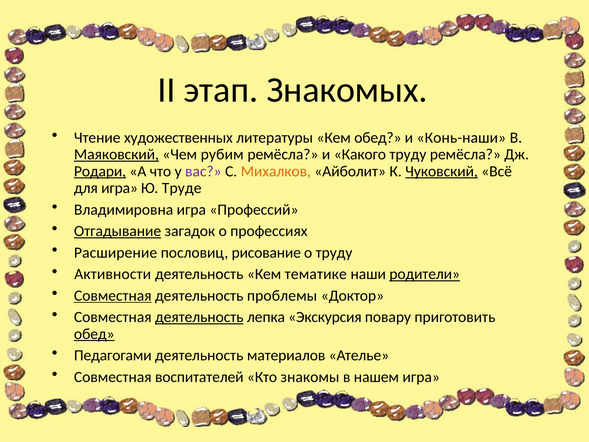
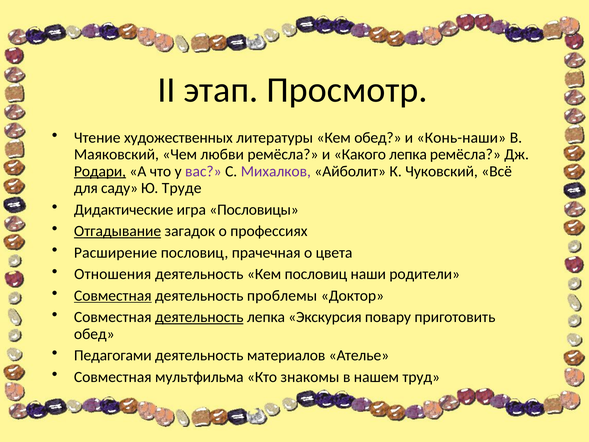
Знакомых: Знакомых -> Просмотр
Маяковский underline: present -> none
рубим: рубим -> любви
Какого труду: труду -> лепка
Михалков colour: orange -> purple
Чуковский underline: present -> none
для игра: игра -> саду
Владимировна: Владимировна -> Дидактические
Профессий: Профессий -> Пословицы
рисование: рисование -> прачечная
о труду: труду -> цвета
Активности: Активности -> Отношения
Кем тематике: тематике -> пословиц
родители underline: present -> none
обед at (94, 334) underline: present -> none
воспитателей: воспитателей -> мультфильма
нашем игра: игра -> труд
